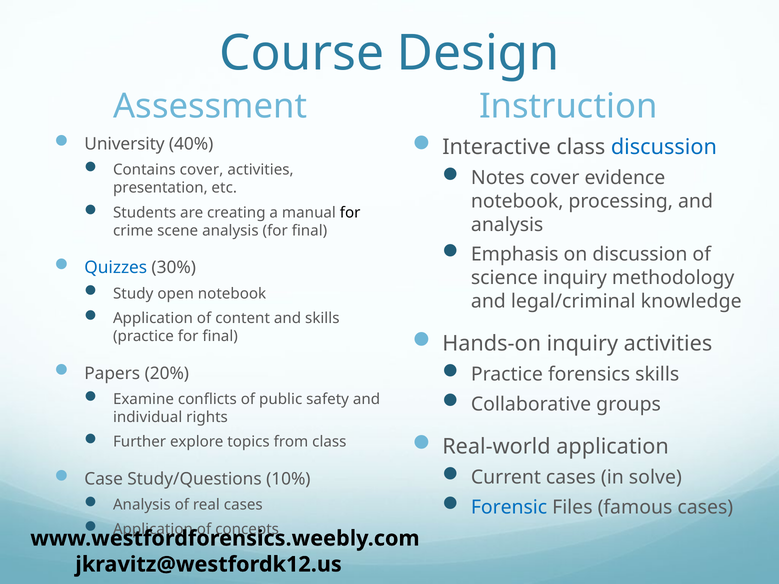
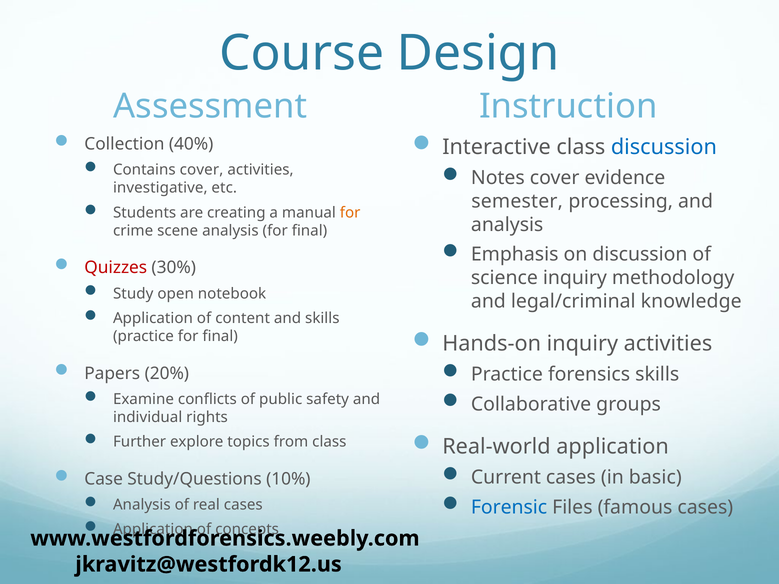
University: University -> Collection
presentation: presentation -> investigative
notebook at (517, 201): notebook -> semester
for at (350, 213) colour: black -> orange
Quizzes colour: blue -> red
solve: solve -> basic
